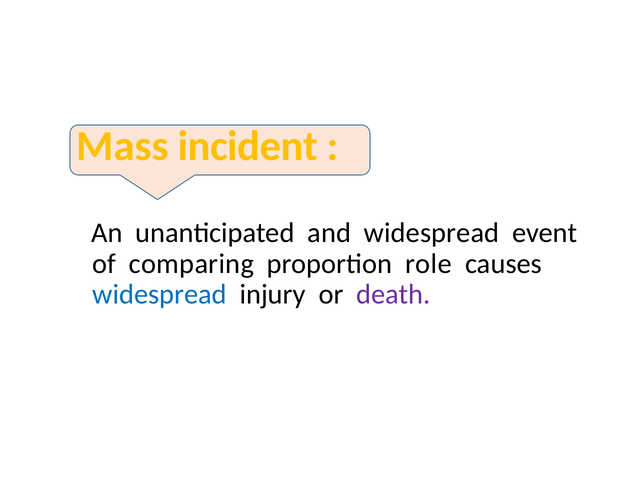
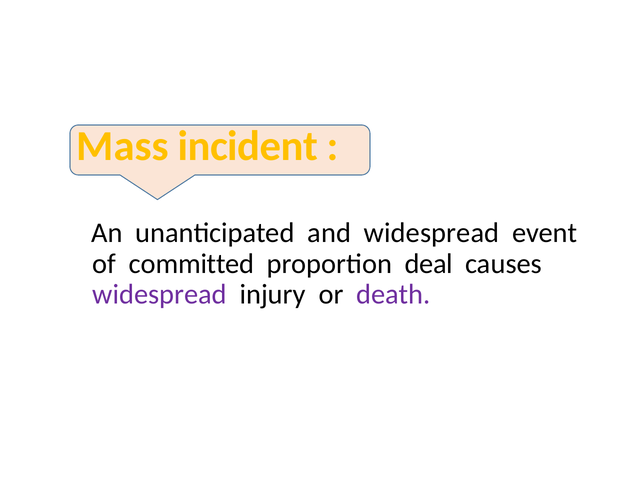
comparing: comparing -> committed
role: role -> deal
widespread at (160, 294) colour: blue -> purple
